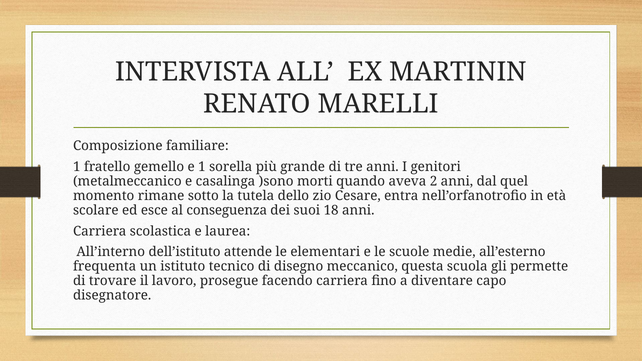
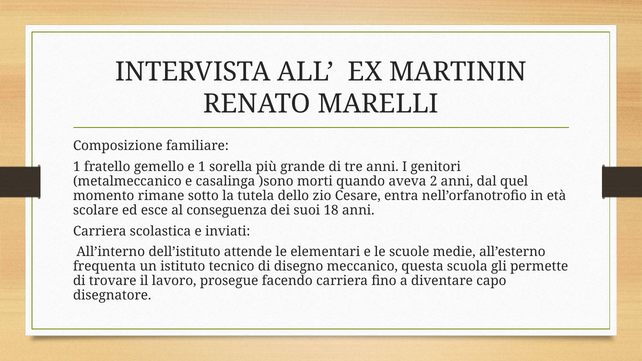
laurea: laurea -> inviati
